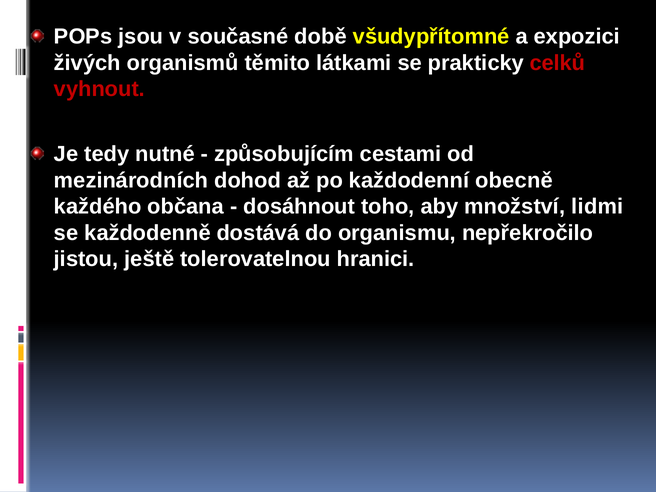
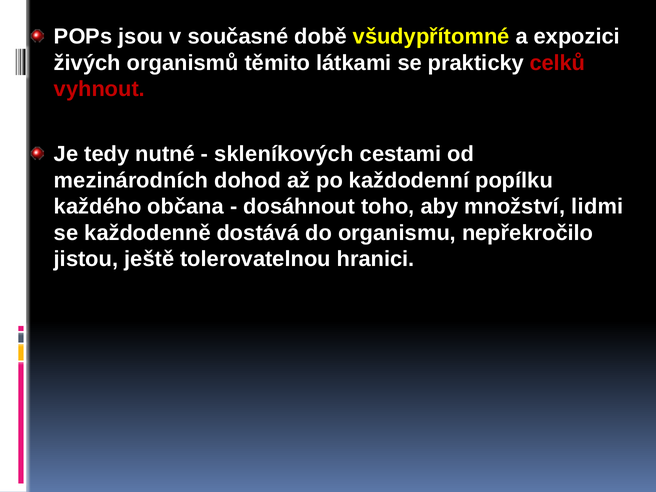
způsobujícím: způsobujícím -> skleníkových
obecně: obecně -> popílku
